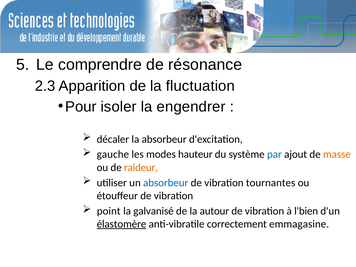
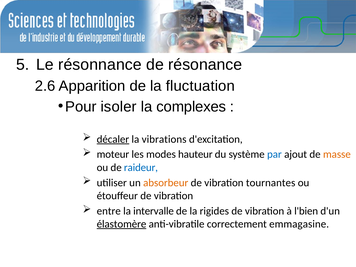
comprendre: comprendre -> résonnance
2.3: 2.3 -> 2.6
engendrer: engendrer -> complexes
décaler underline: none -> present
la absorbeur: absorbeur -> vibrations
gauche: gauche -> moteur
raideur colour: orange -> blue
absorbeur at (166, 183) colour: blue -> orange
point: point -> entre
galvanisé: galvanisé -> intervalle
autour: autour -> rigides
